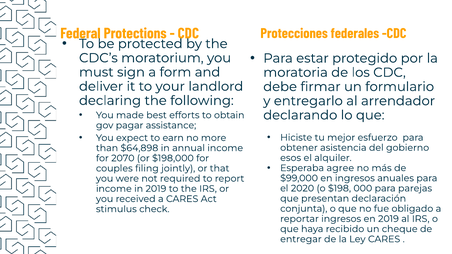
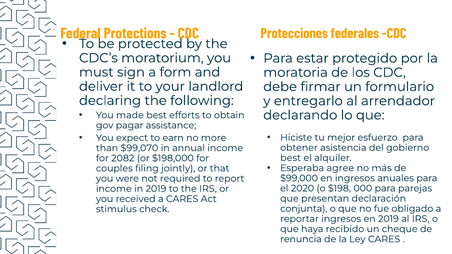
$64,898: $64,898 -> $99,070
esos at (291, 158): esos -> best
2070: 2070 -> 2082
entregar: entregar -> renuncia
